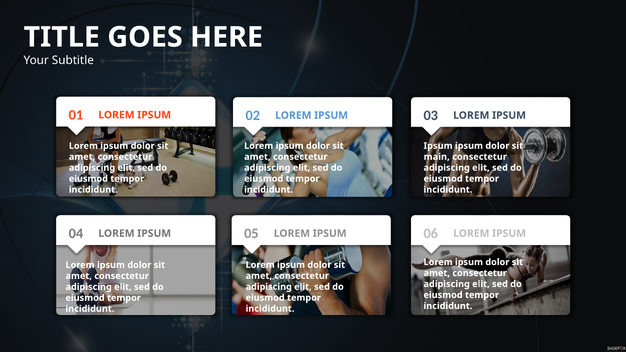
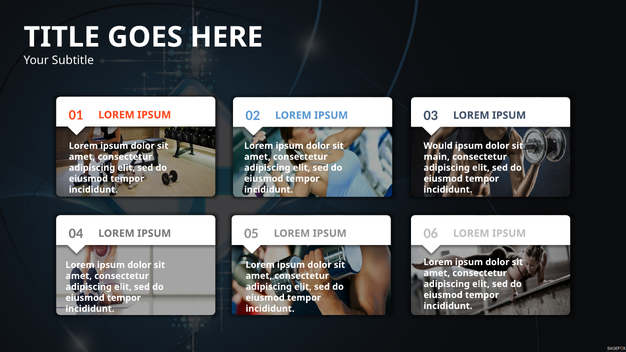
Ipsum at (438, 146): Ipsum -> Would
